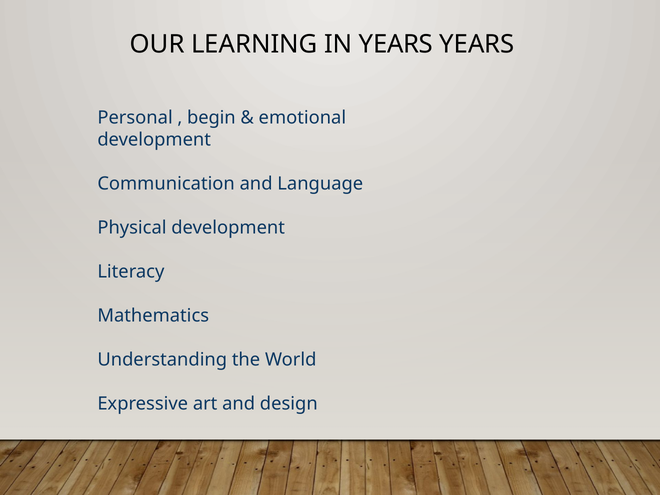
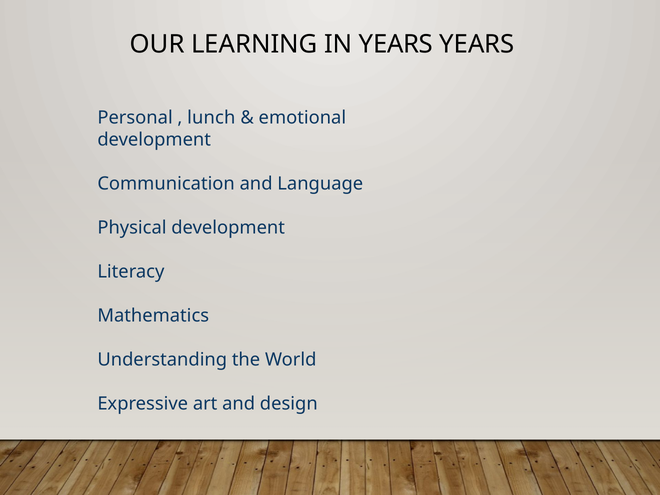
begin: begin -> lunch
